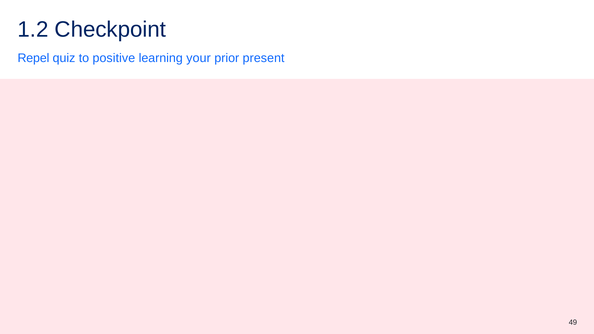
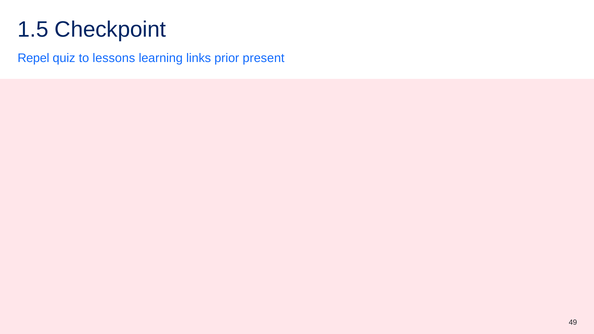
1.2: 1.2 -> 1.5
positive: positive -> lessons
your: your -> links
